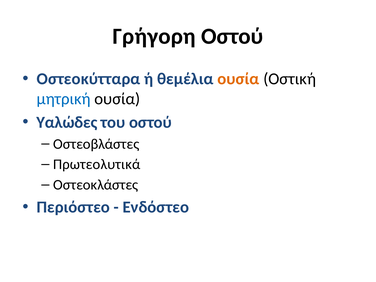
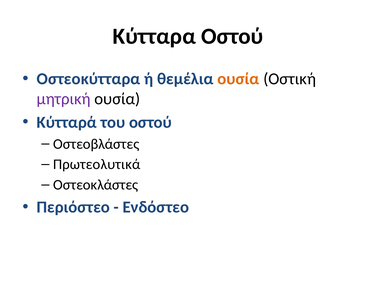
Γρήγορη: Γρήγορη -> Κύτταρα
μητρική colour: blue -> purple
Υαλώδες: Υαλώδες -> Κύτταρά
